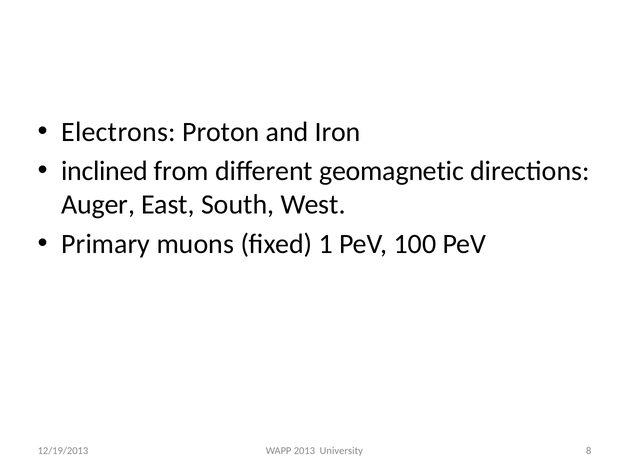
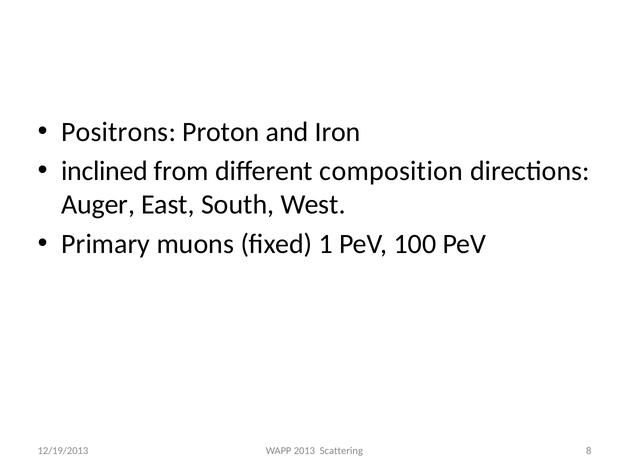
Electrons: Electrons -> Positrons
geomagnetic: geomagnetic -> composition
University: University -> Scattering
